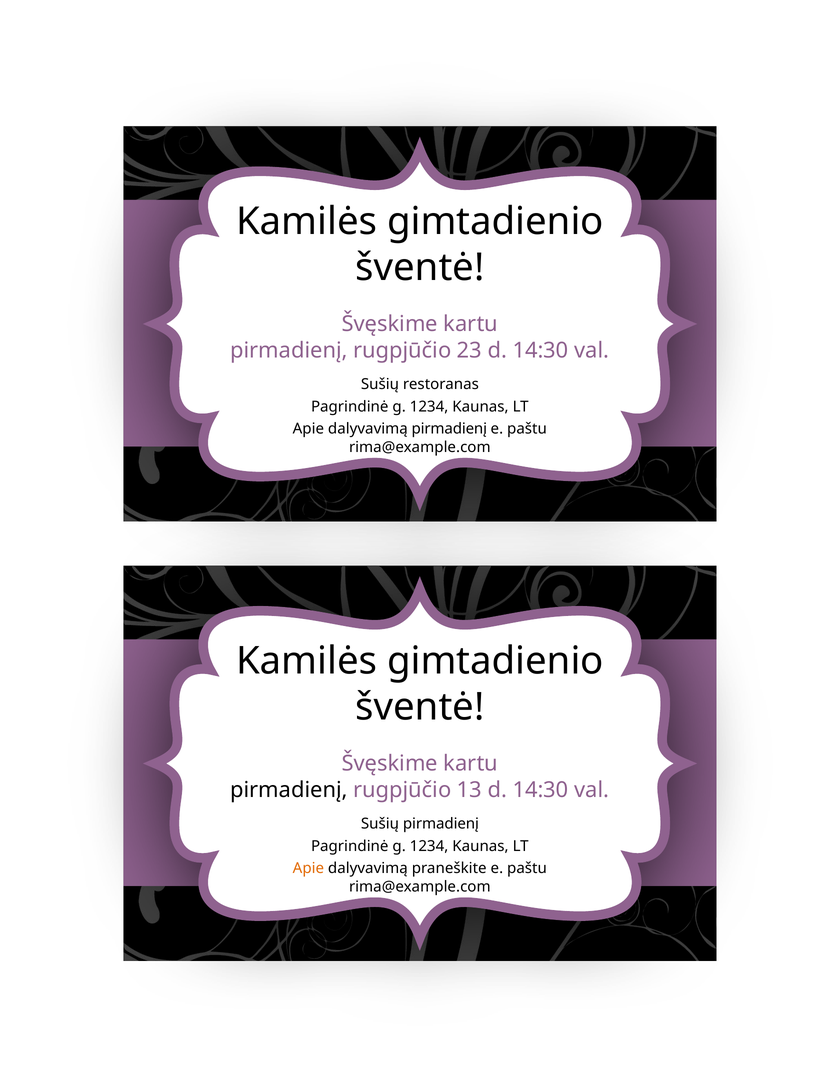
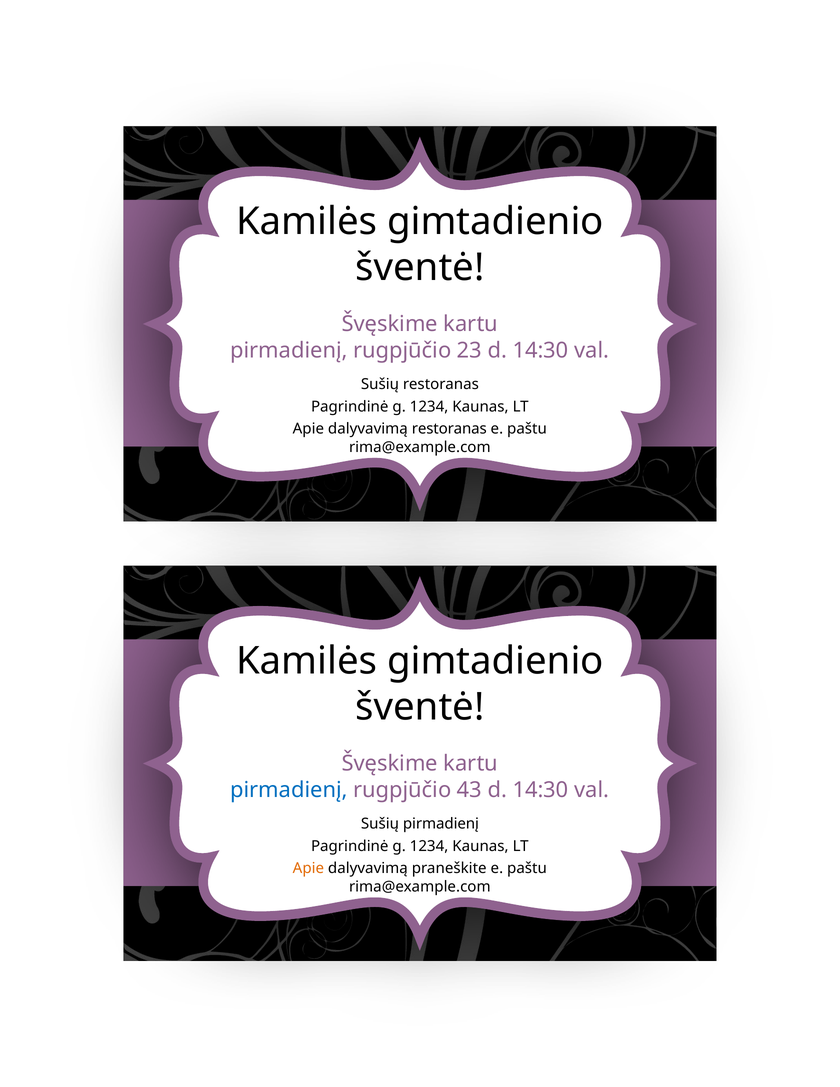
dalyvavimą pirmadienį: pirmadienį -> restoranas
pirmadienį at (289, 790) colour: black -> blue
13: 13 -> 43
